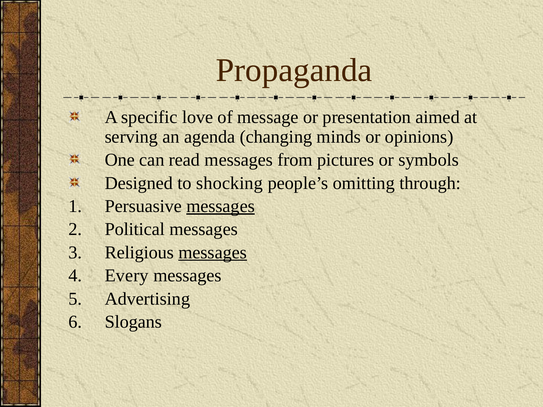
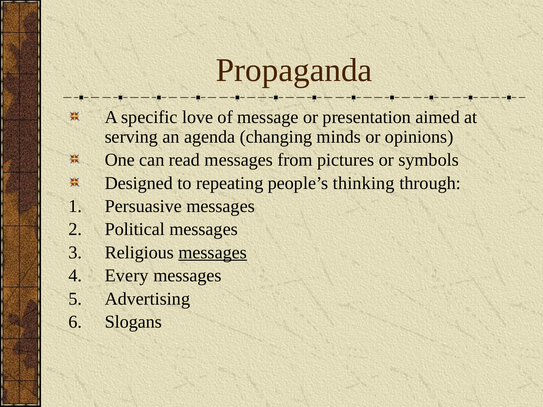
shocking: shocking -> repeating
omitting: omitting -> thinking
messages at (221, 206) underline: present -> none
